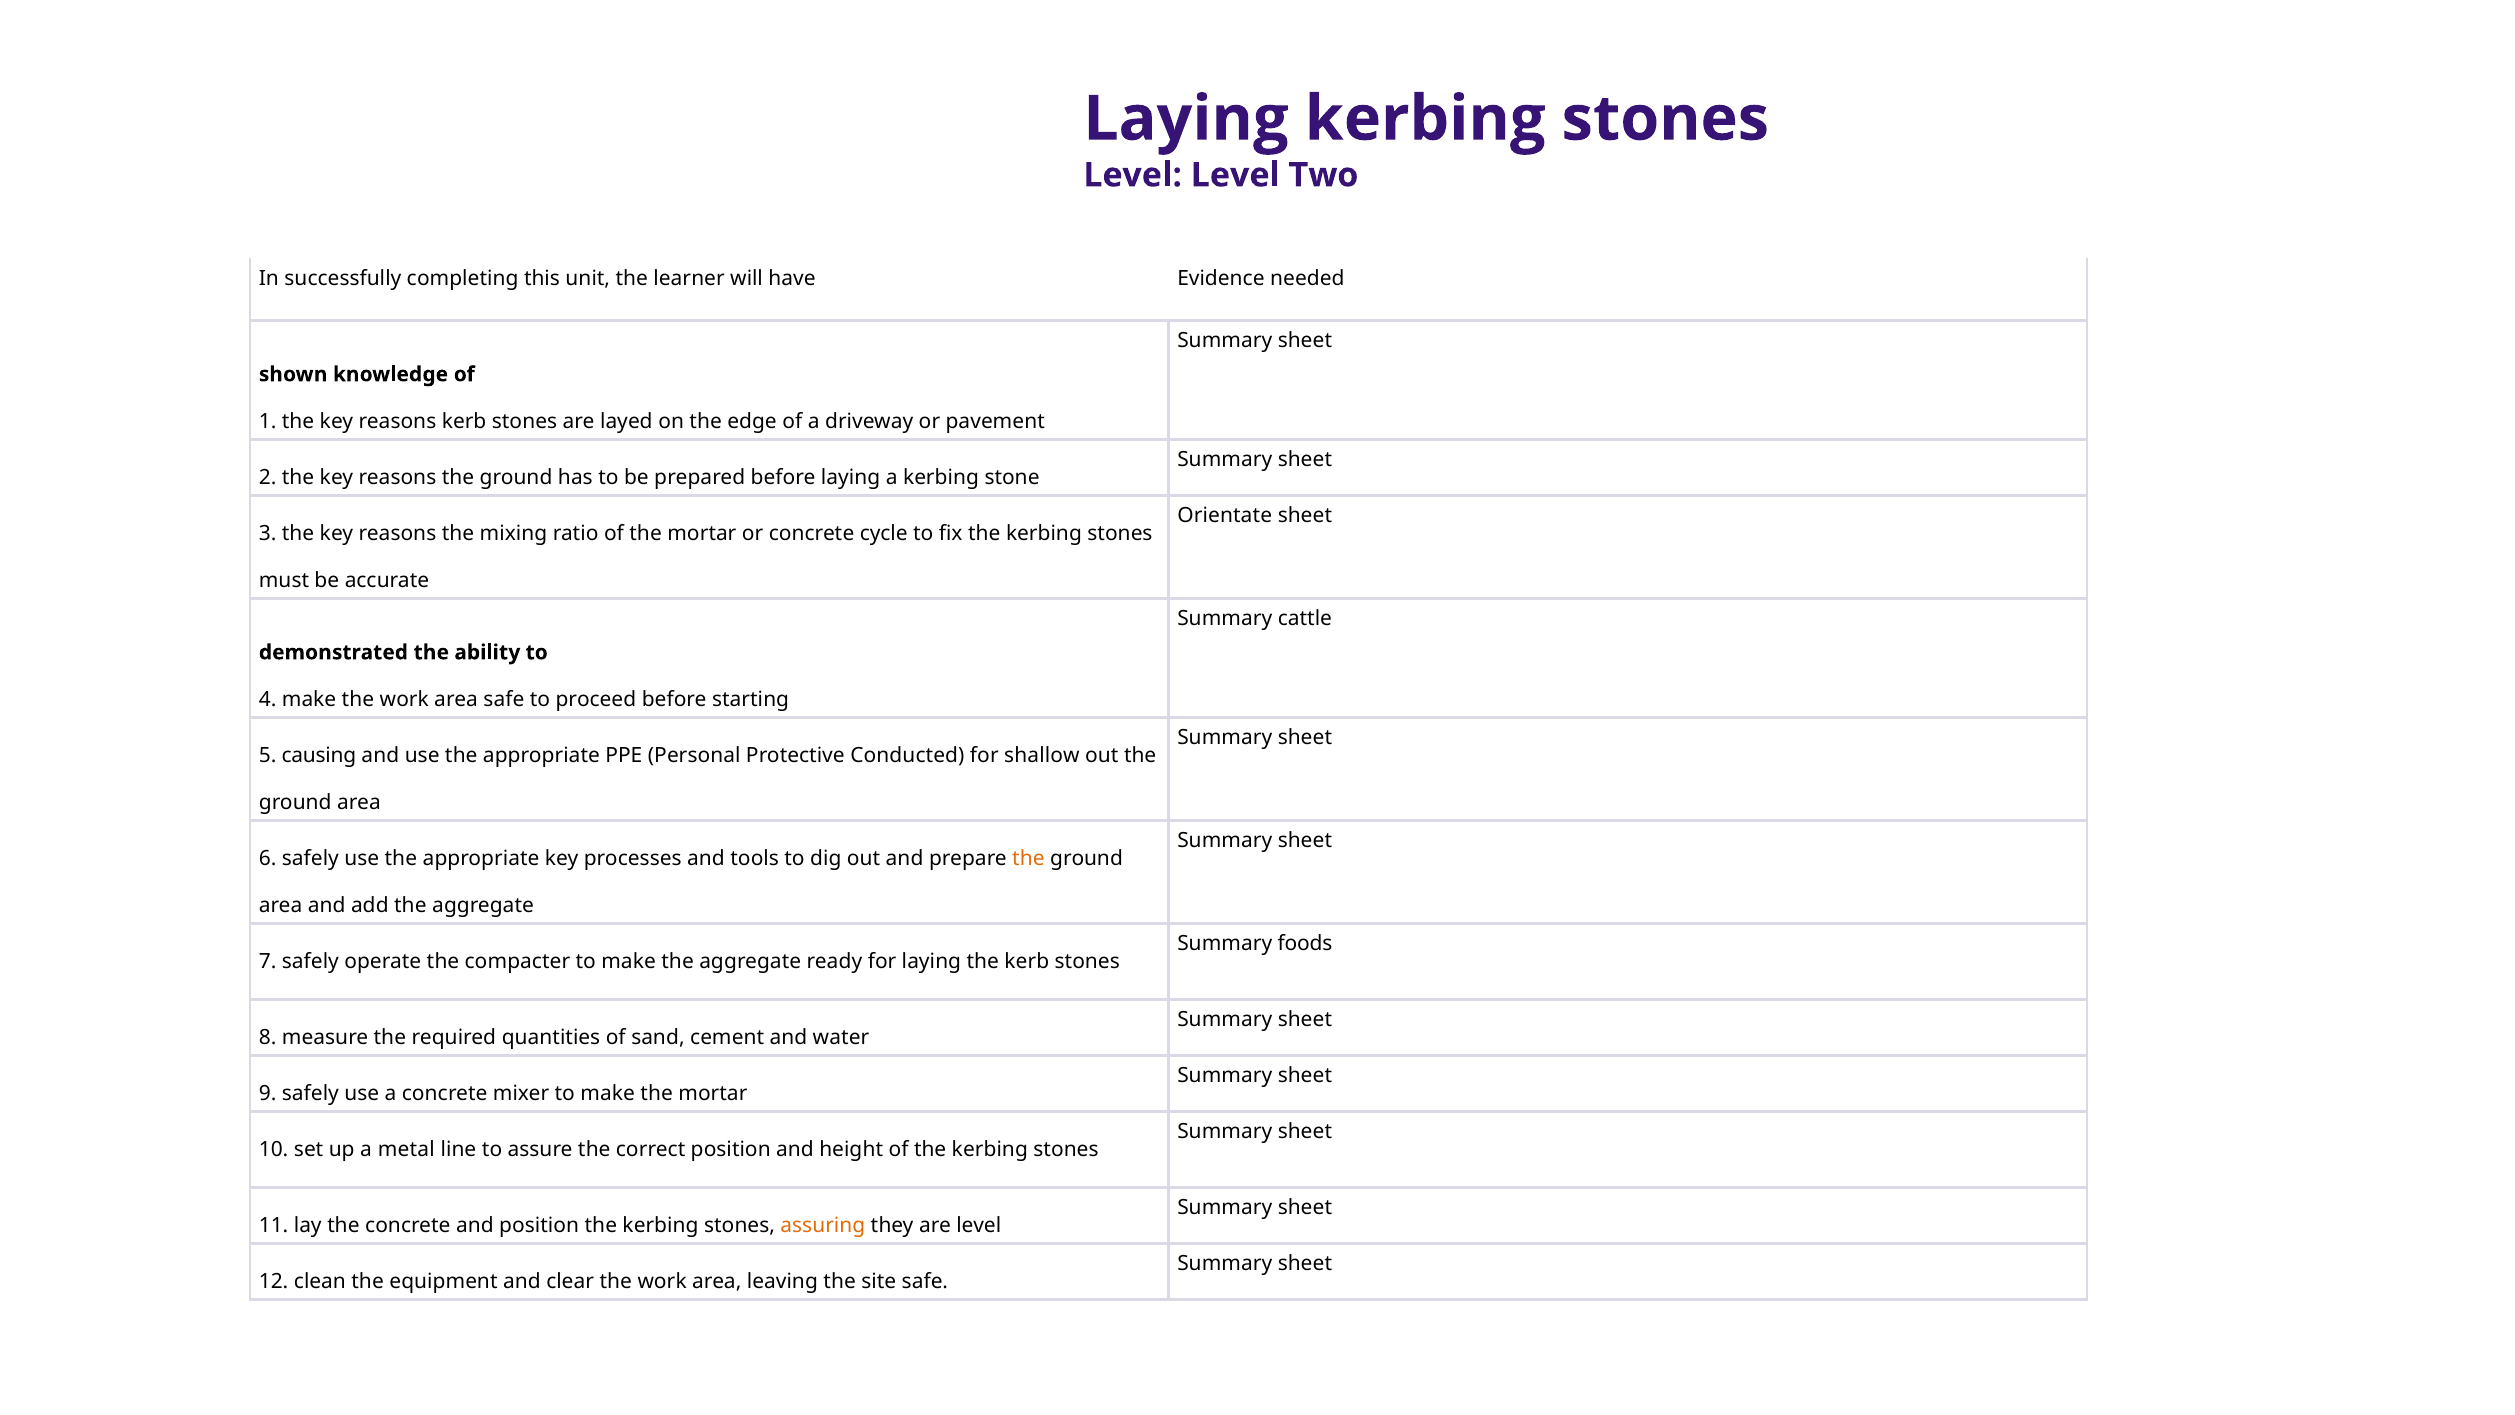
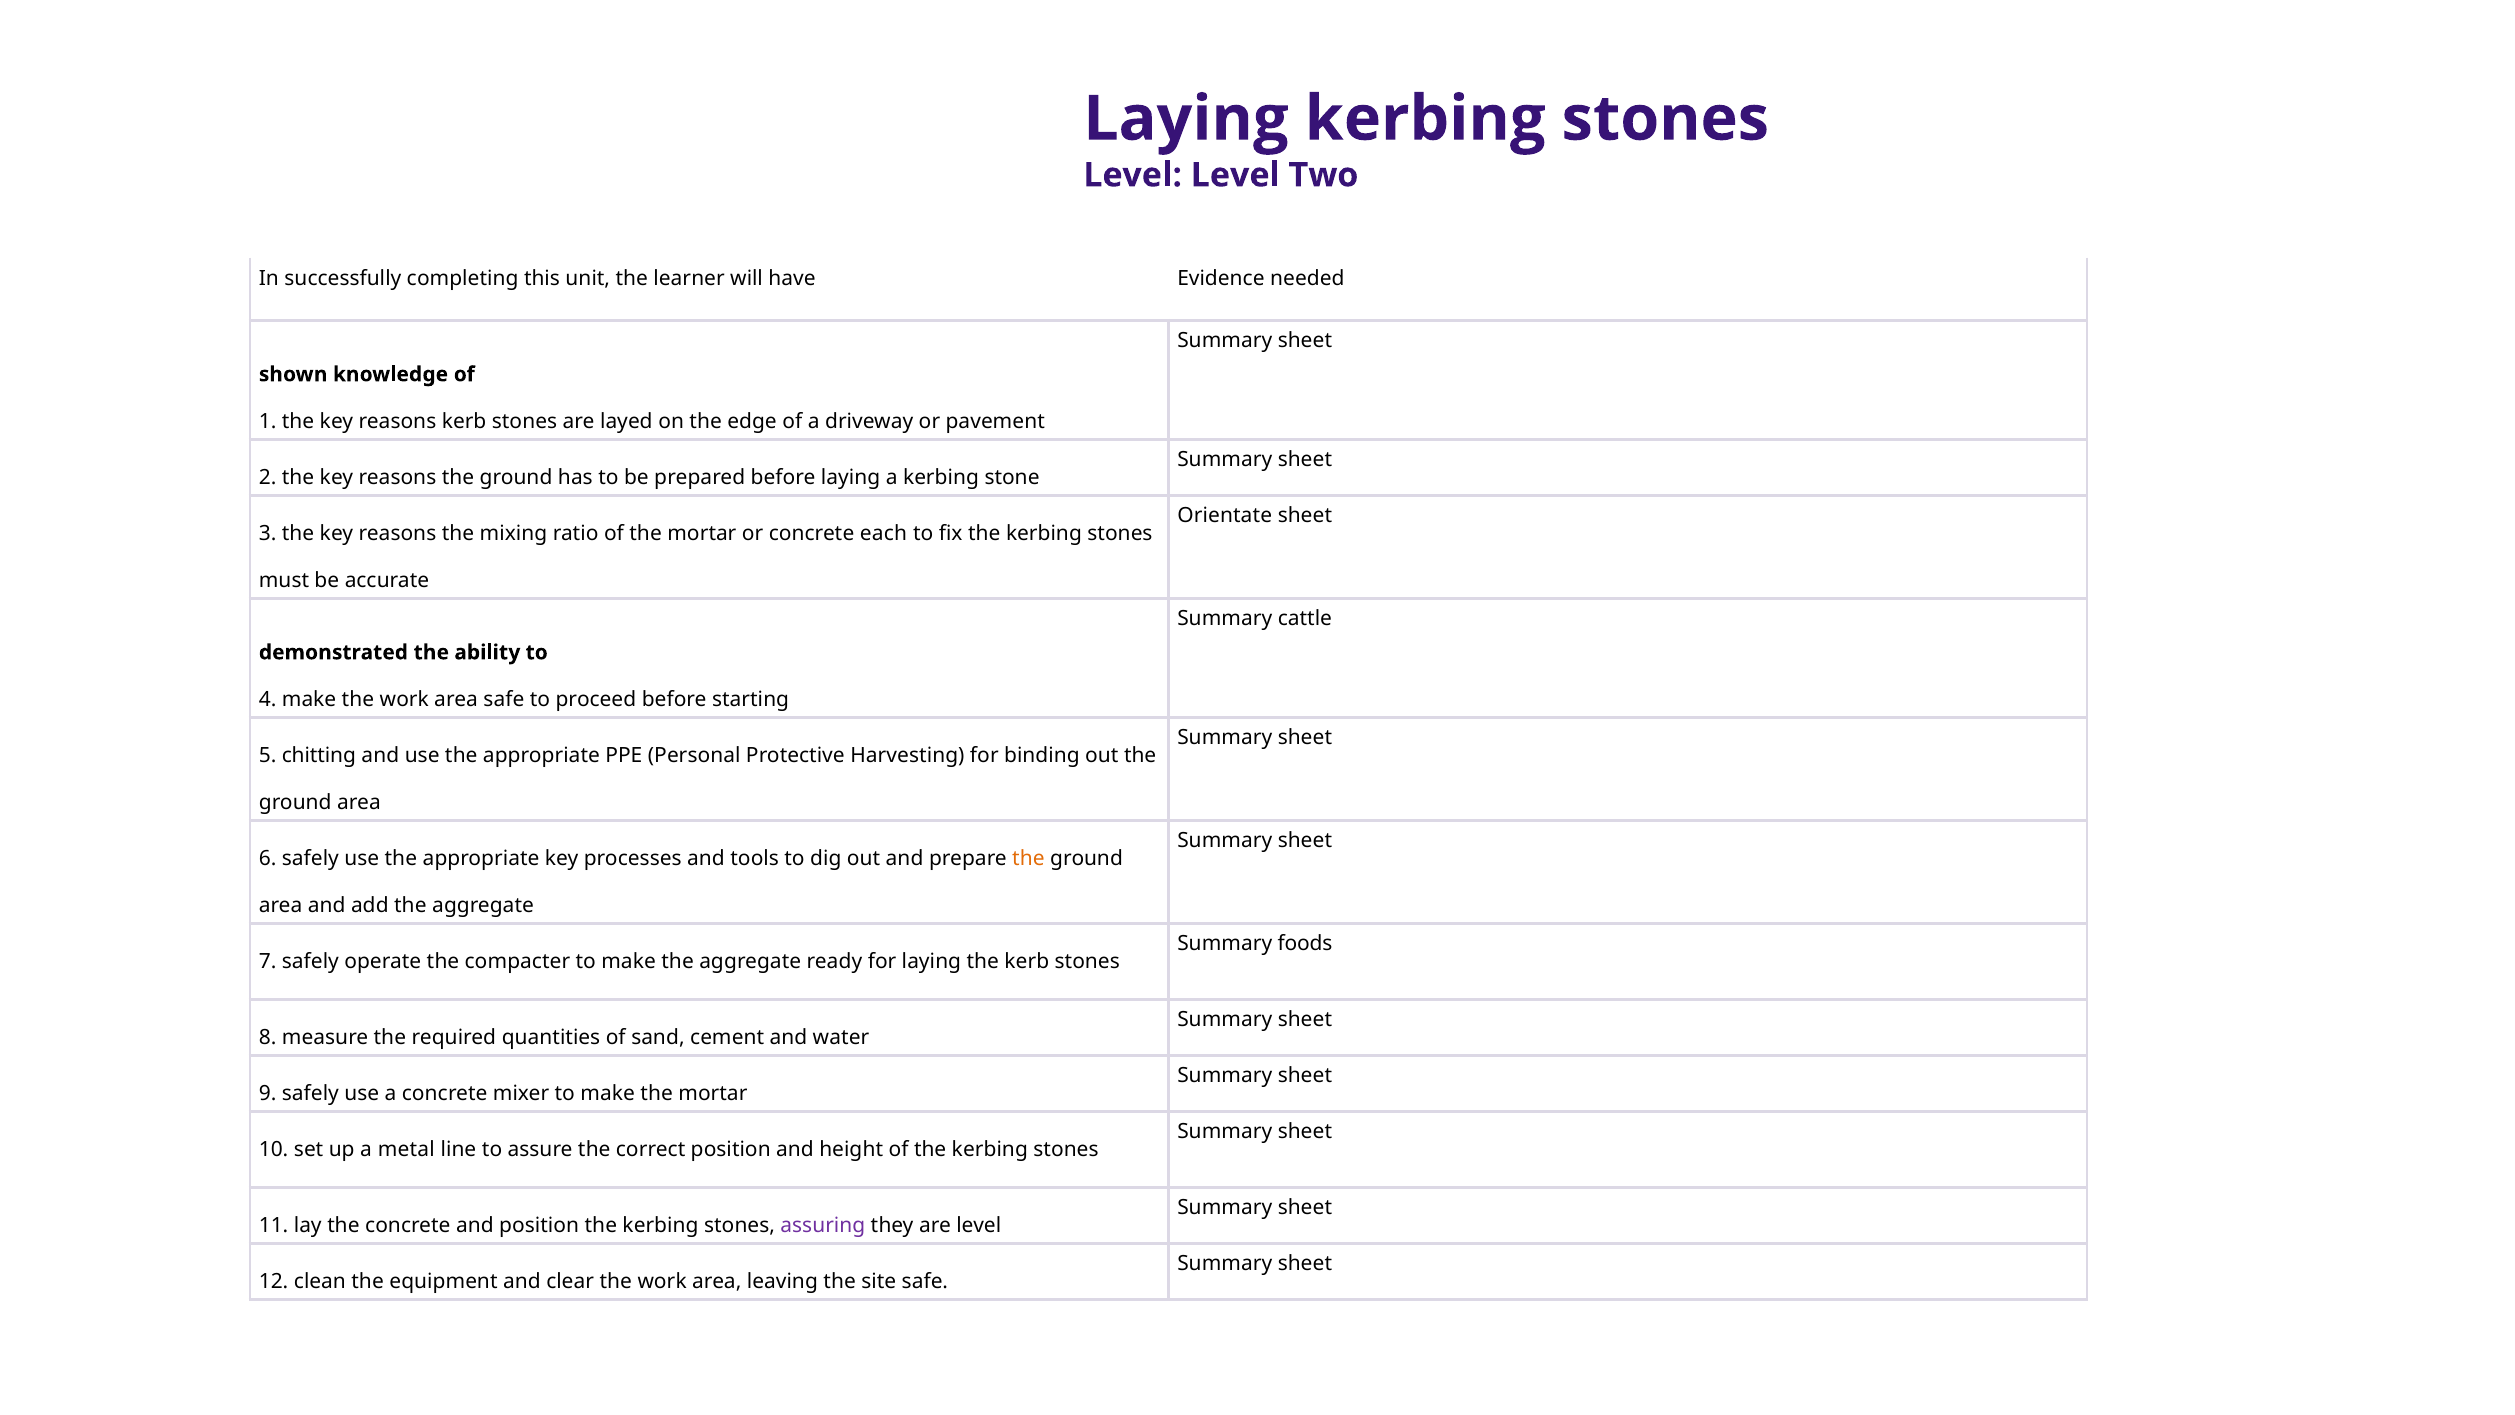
cycle: cycle -> each
causing: causing -> chitting
Conducted: Conducted -> Harvesting
shallow: shallow -> binding
assuring colour: orange -> purple
